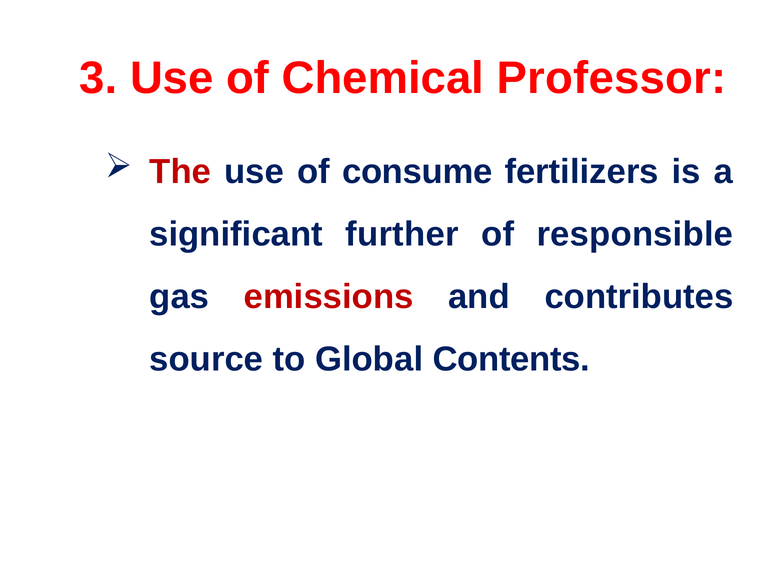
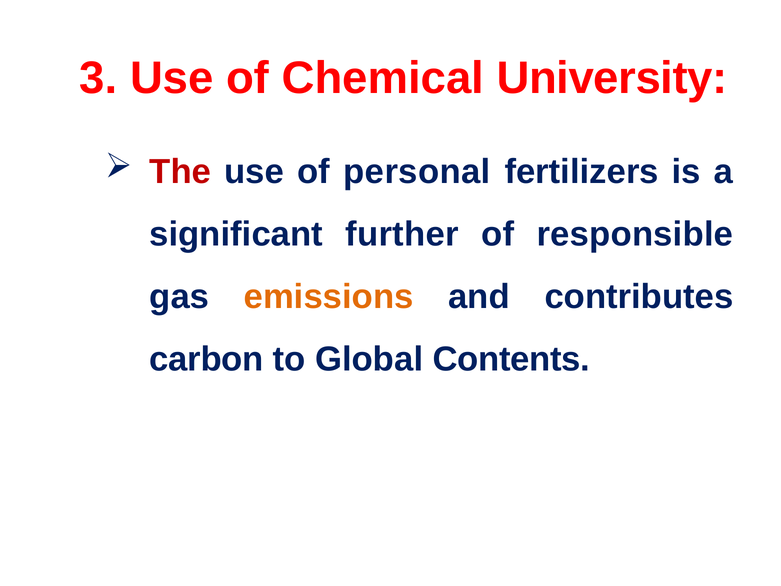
Professor: Professor -> University
consume: consume -> personal
emissions colour: red -> orange
source: source -> carbon
